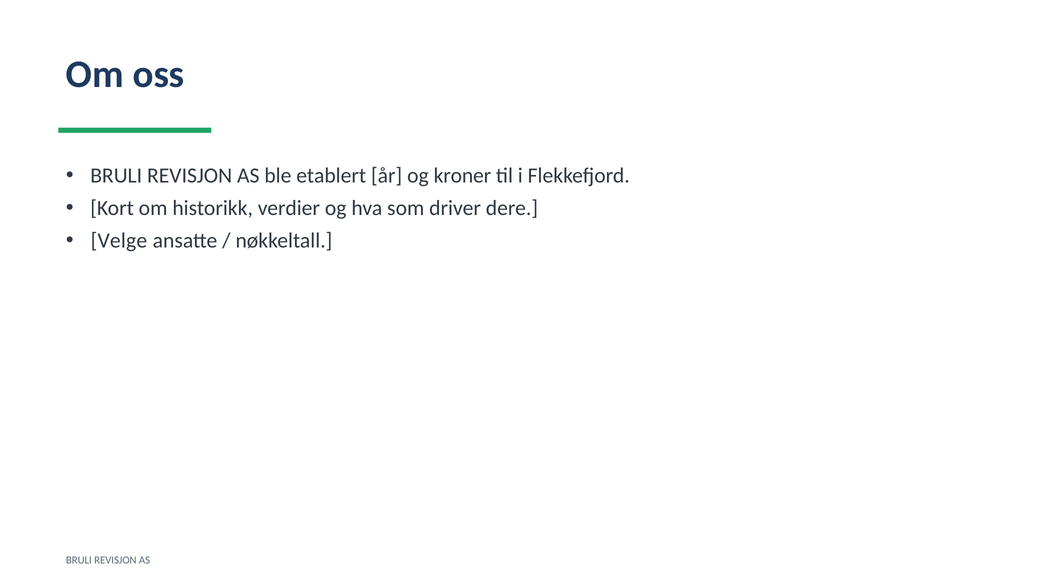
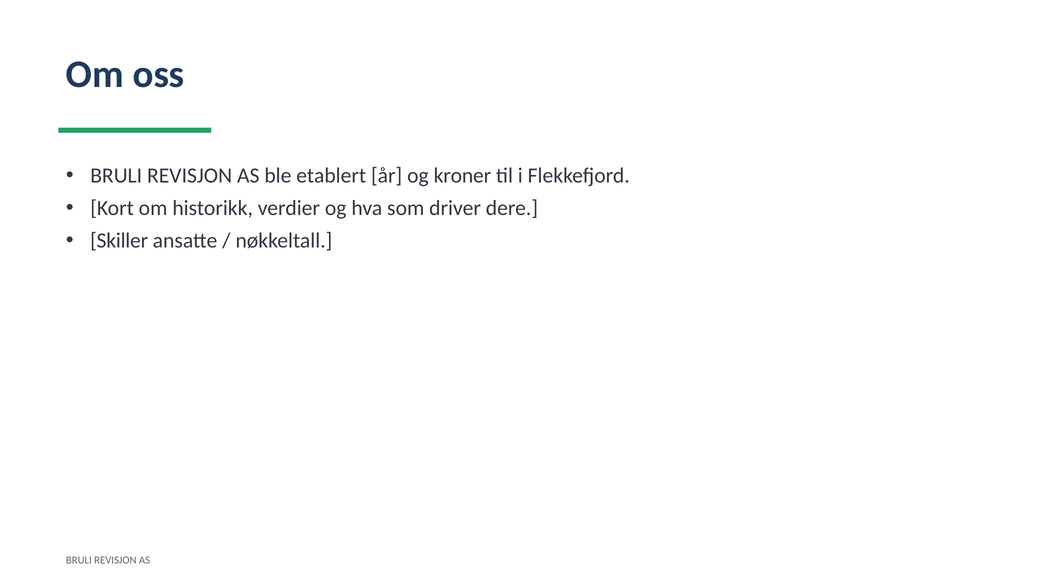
Velge: Velge -> Skiller
